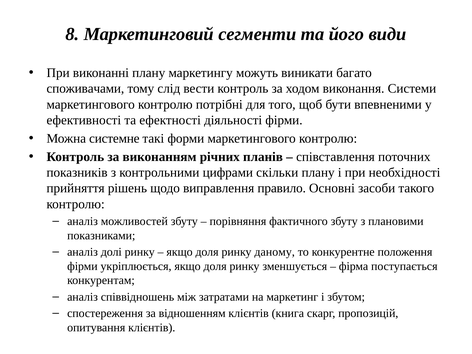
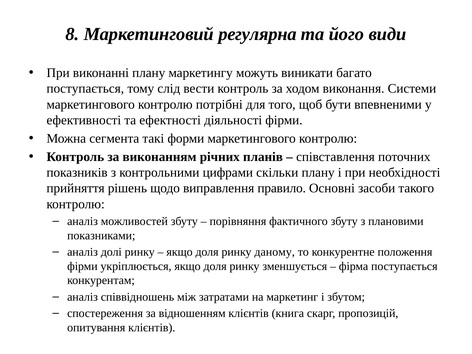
сегменти: сегменти -> регулярна
споживачами at (85, 89): споживачами -> поступається
системне: системне -> сегмента
